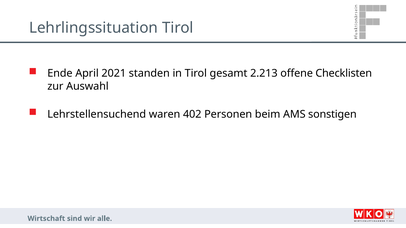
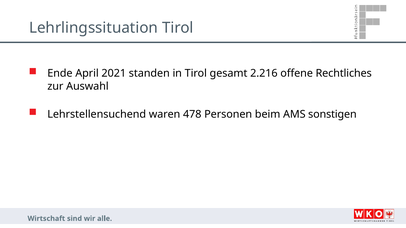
2.213: 2.213 -> 2.216
Checklisten: Checklisten -> Rechtliches
402: 402 -> 478
